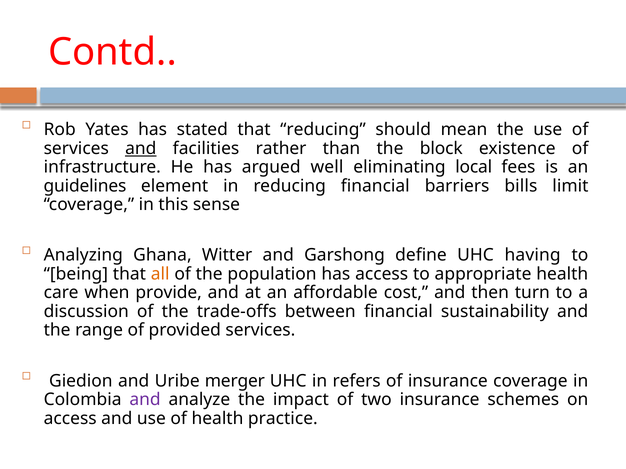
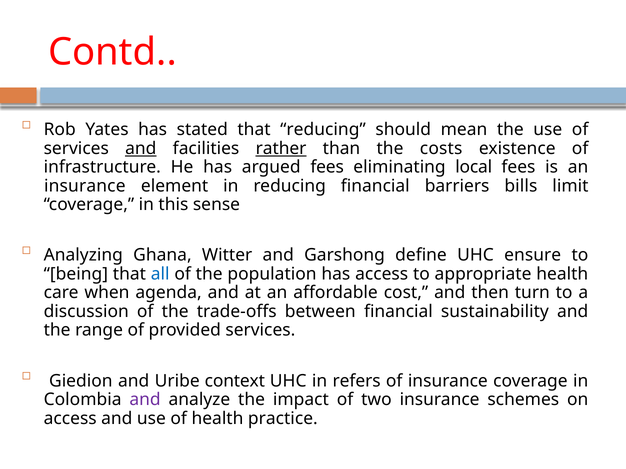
rather underline: none -> present
block: block -> costs
argued well: well -> fees
guidelines at (85, 186): guidelines -> insurance
having: having -> ensure
all colour: orange -> blue
provide: provide -> agenda
merger: merger -> context
